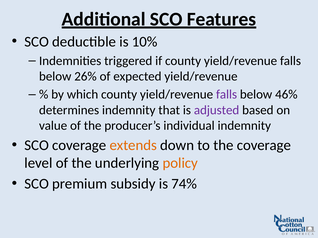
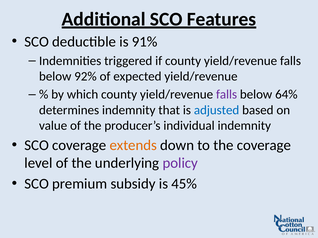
10%: 10% -> 91%
26%: 26% -> 92%
46%: 46% -> 64%
adjusted colour: purple -> blue
policy colour: orange -> purple
74%: 74% -> 45%
